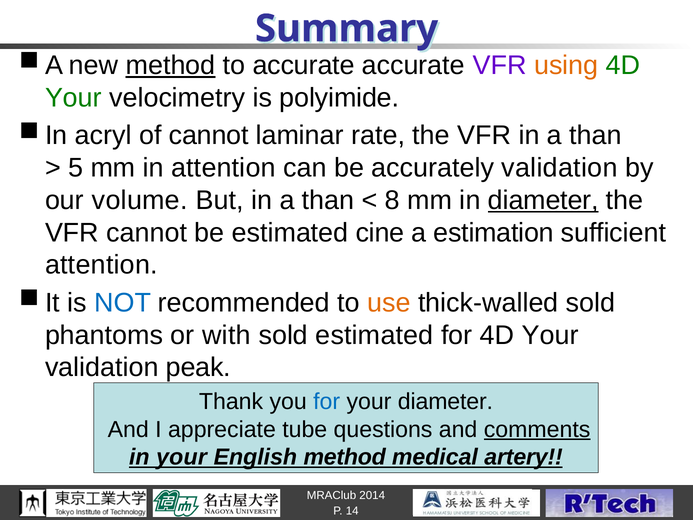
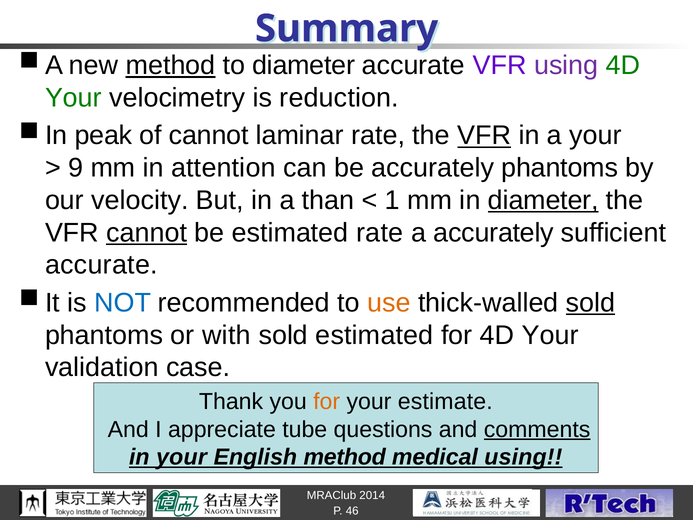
to accurate: accurate -> diameter
using at (566, 65) colour: orange -> purple
polyimide: polyimide -> reduction
acryl: acryl -> peak
VFR at (484, 135) underline: none -> present
than at (595, 135): than -> your
5: 5 -> 9
accurately validation: validation -> phantoms
volume: volume -> velocity
8: 8 -> 1
cannot at (147, 233) underline: none -> present
estimated cine: cine -> rate
a estimation: estimation -> accurately
attention at (101, 265): attention -> accurate
sold at (591, 303) underline: none -> present
peak: peak -> case
for at (327, 402) colour: blue -> orange
your diameter: diameter -> estimate
medical artery: artery -> using
14: 14 -> 46
